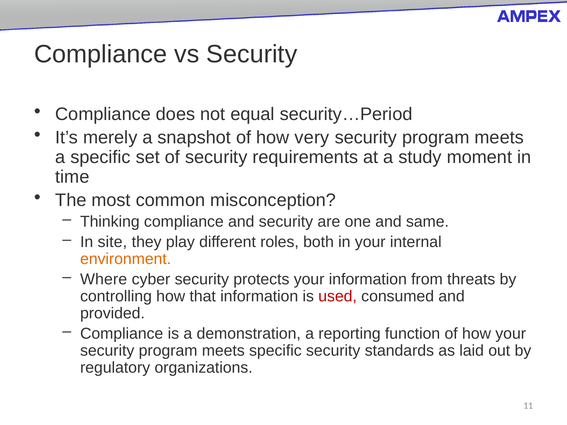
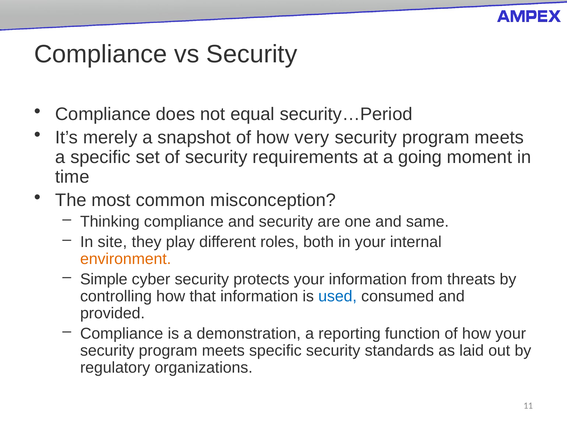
study: study -> going
Where: Where -> Simple
used colour: red -> blue
